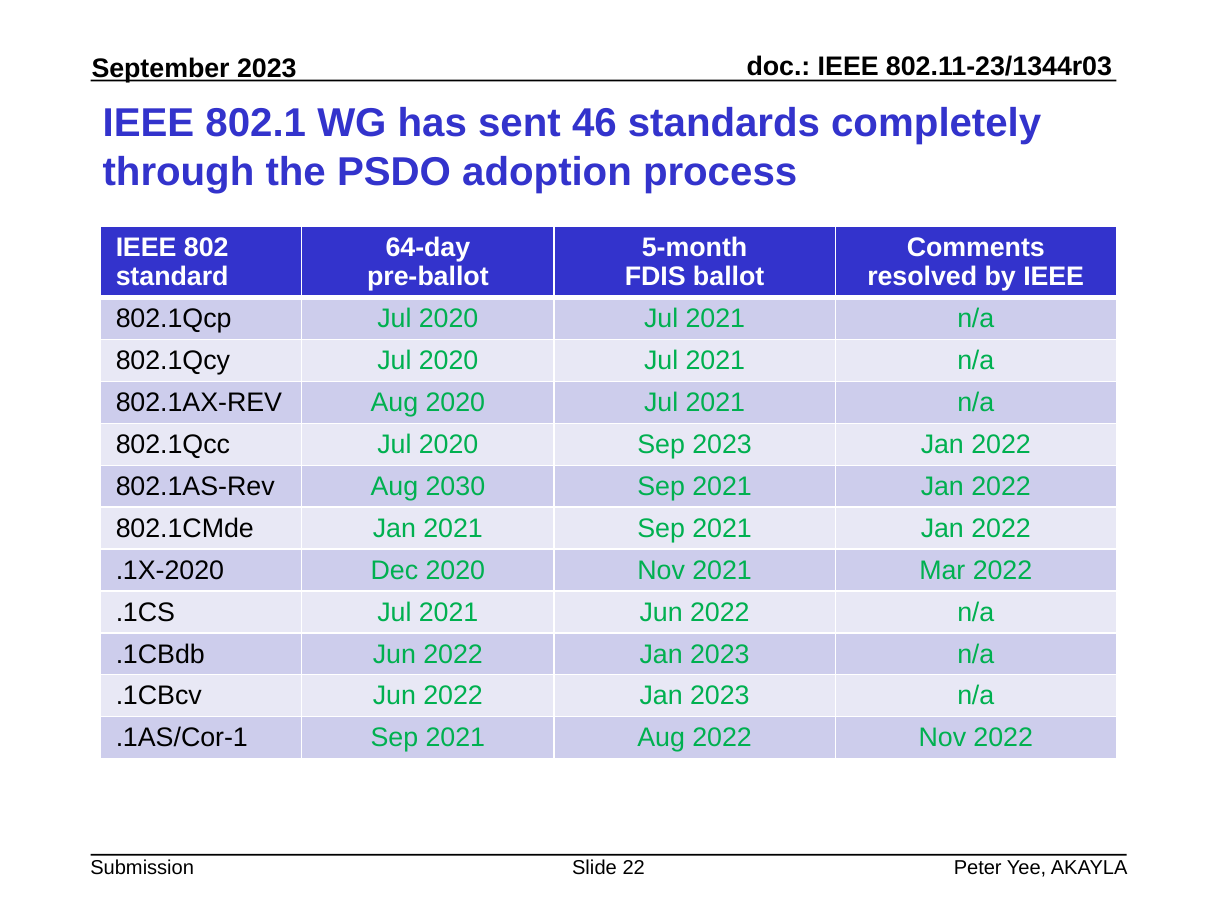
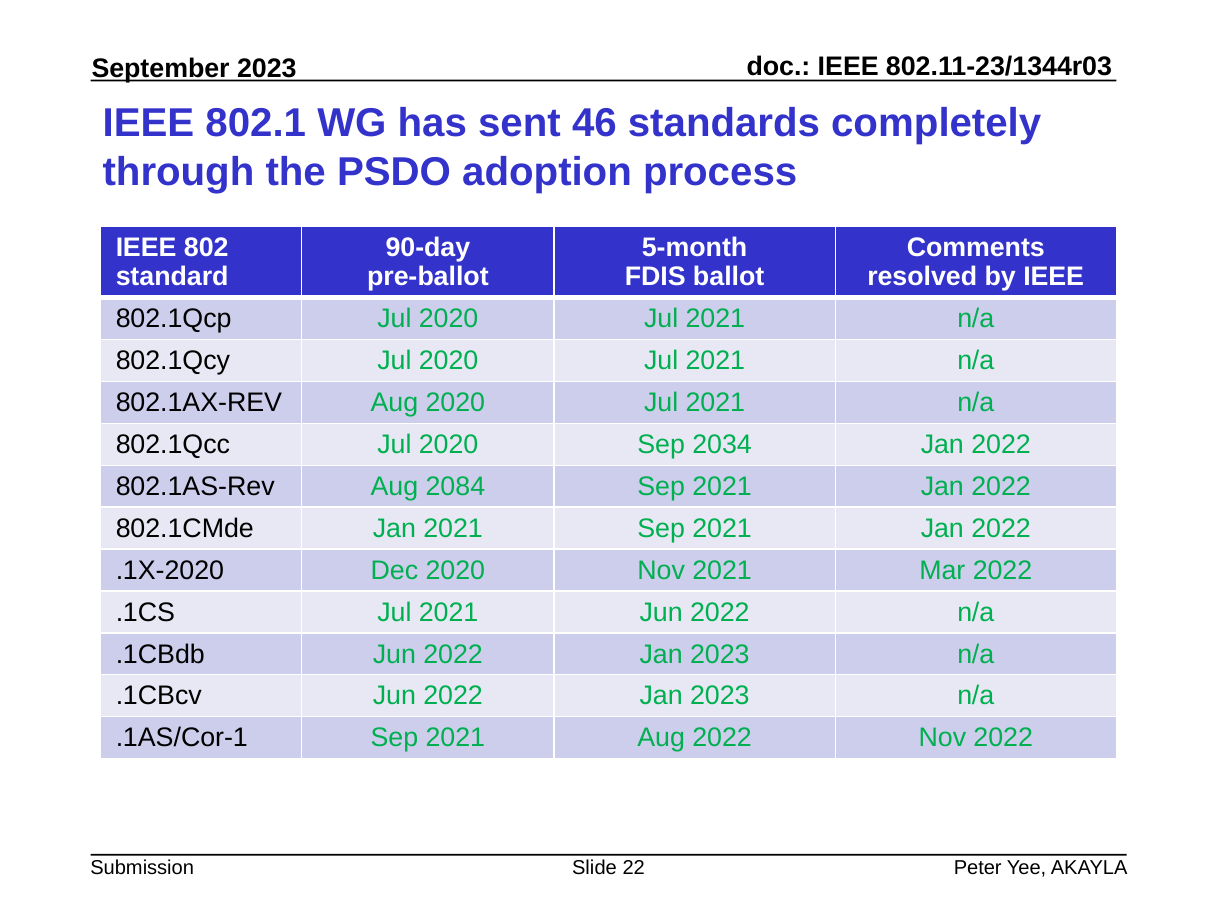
64-day: 64-day -> 90-day
Sep 2023: 2023 -> 2034
2030: 2030 -> 2084
